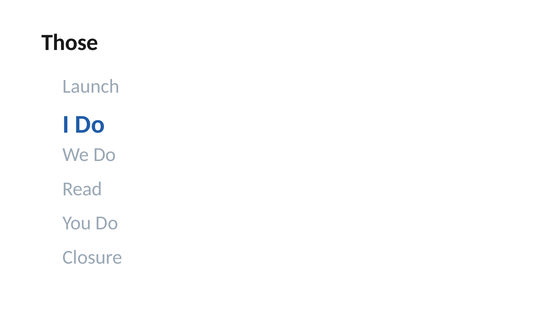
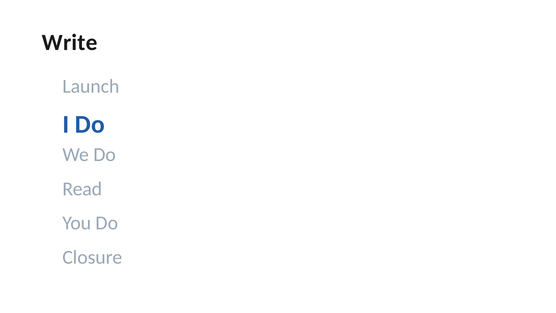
Those: Those -> Write
